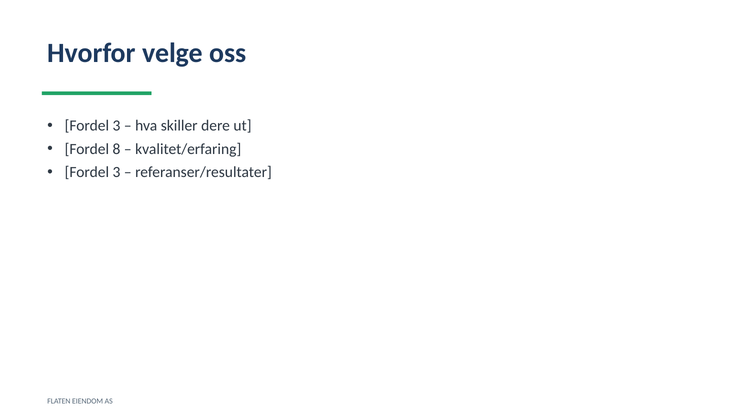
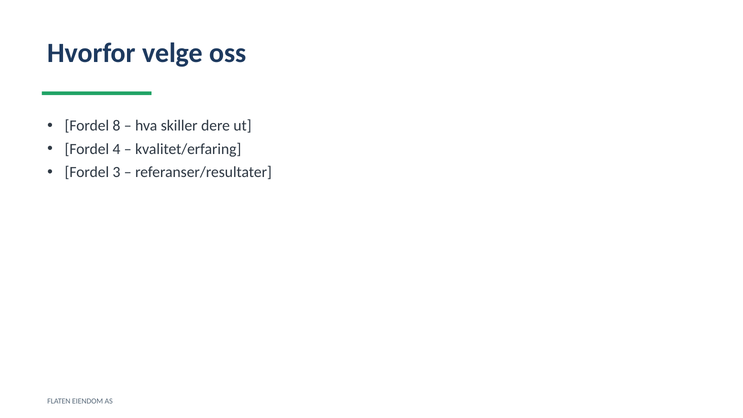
3 at (117, 126): 3 -> 8
8: 8 -> 4
